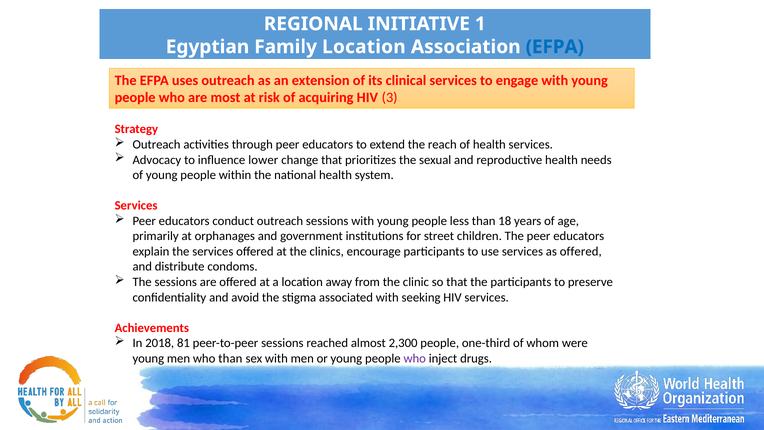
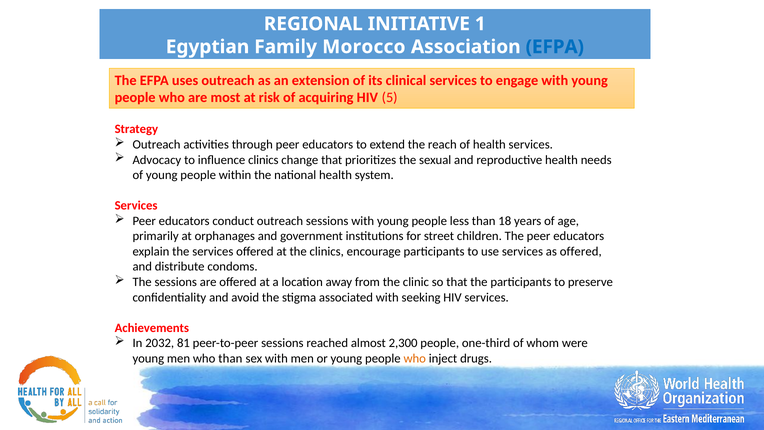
Family Location: Location -> Morocco
3: 3 -> 5
influence lower: lower -> clinics
2018: 2018 -> 2032
who at (415, 358) colour: purple -> orange
